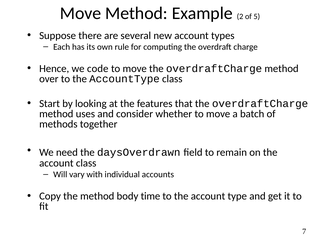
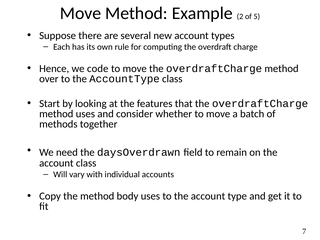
body time: time -> uses
